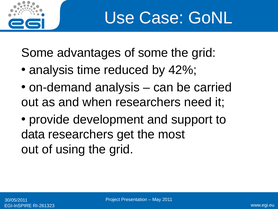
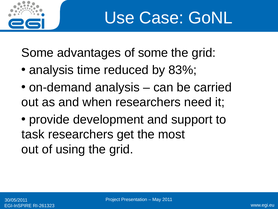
42%: 42% -> 83%
data: data -> task
